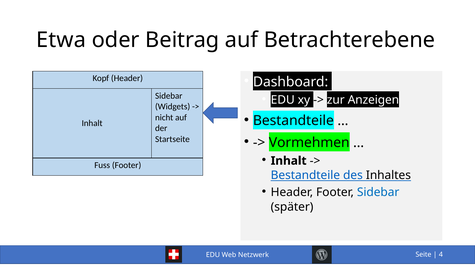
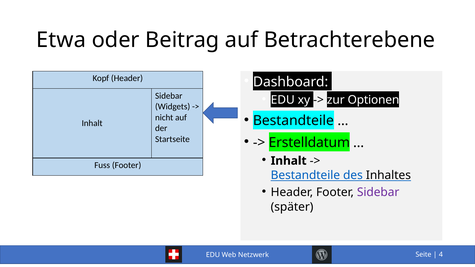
Anzeigen: Anzeigen -> Optionen
Vormehmen: Vormehmen -> Erstelldatum
Sidebar at (378, 193) colour: blue -> purple
